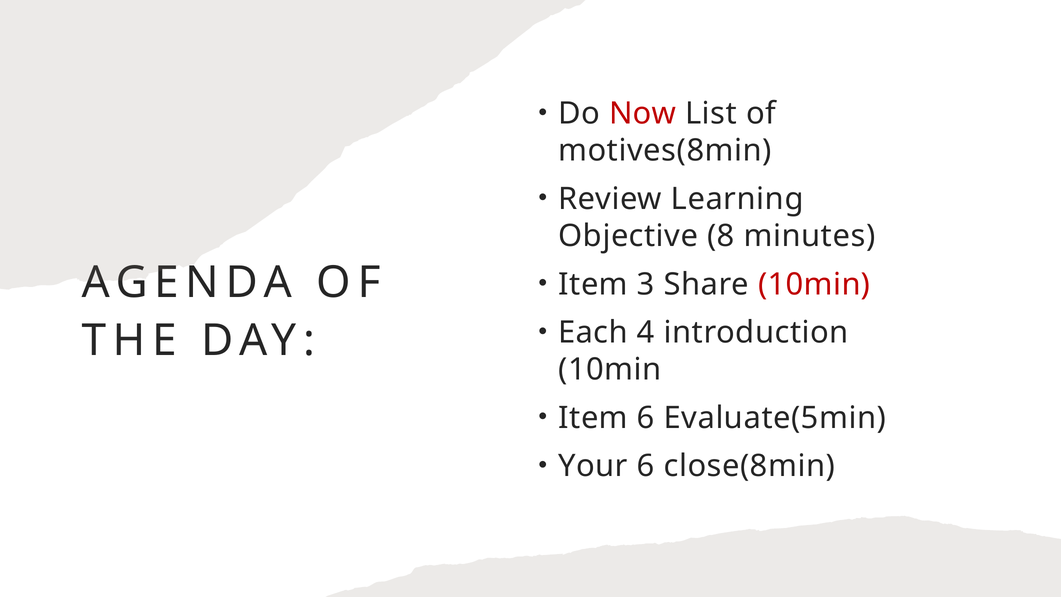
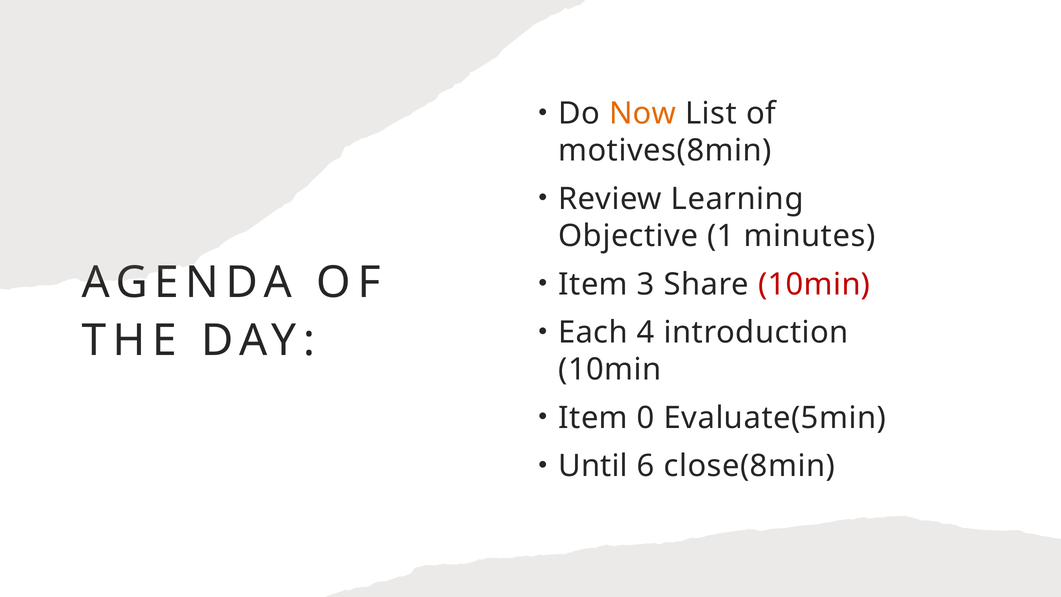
Now colour: red -> orange
8: 8 -> 1
Item 6: 6 -> 0
Your: Your -> Until
